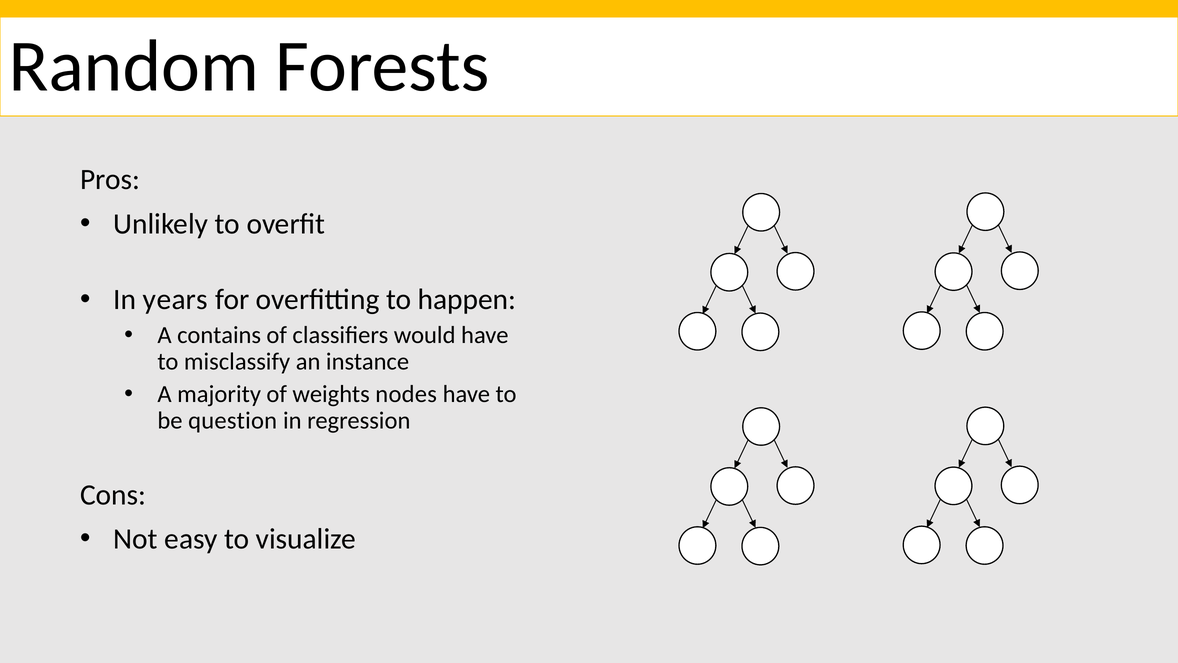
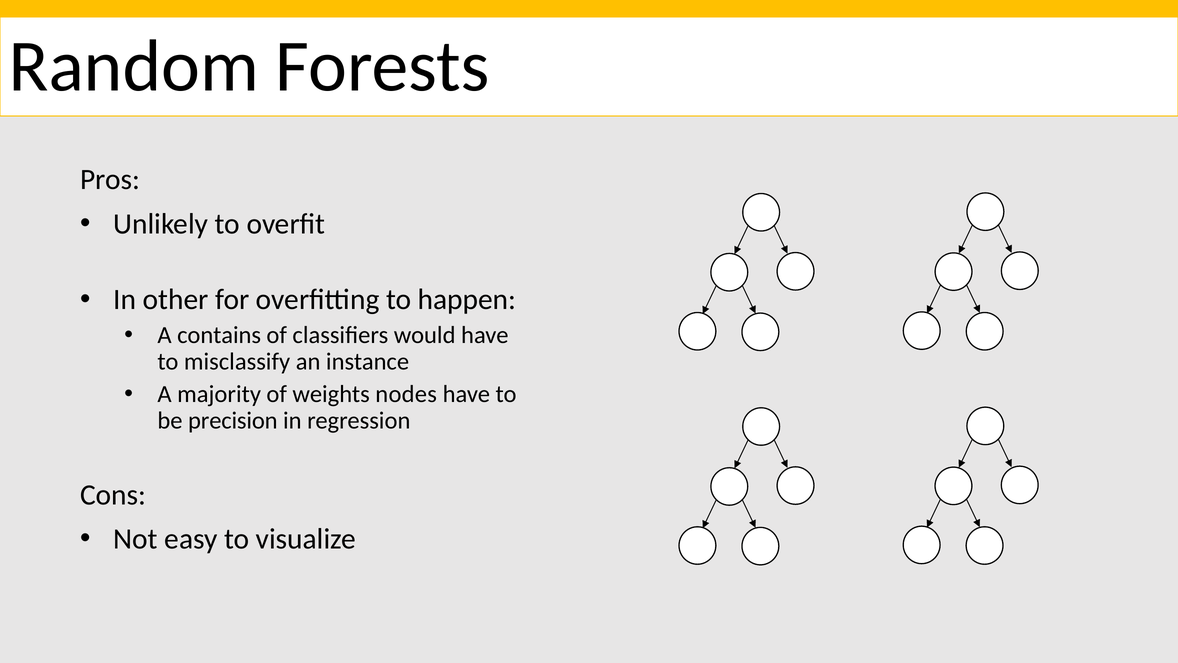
years: years -> other
question: question -> precision
